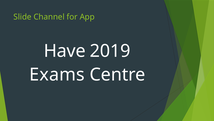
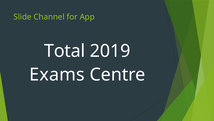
Have: Have -> Total
